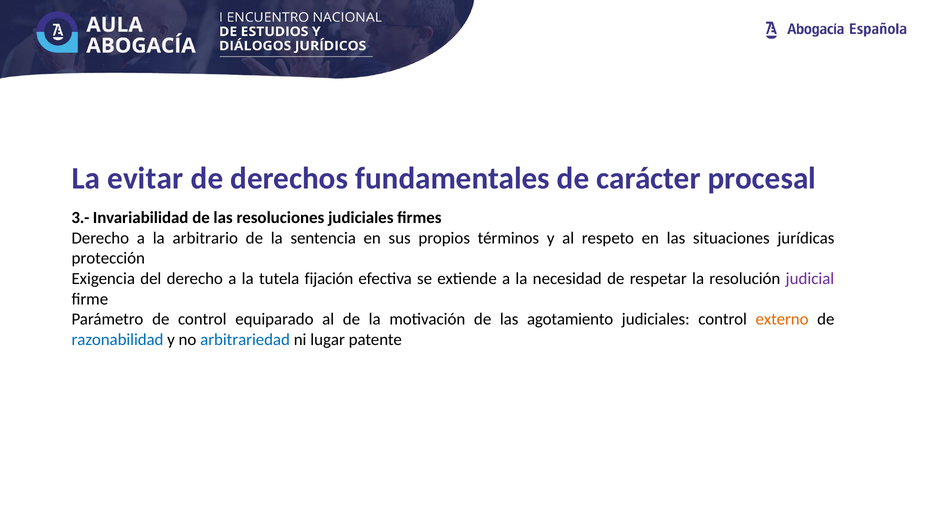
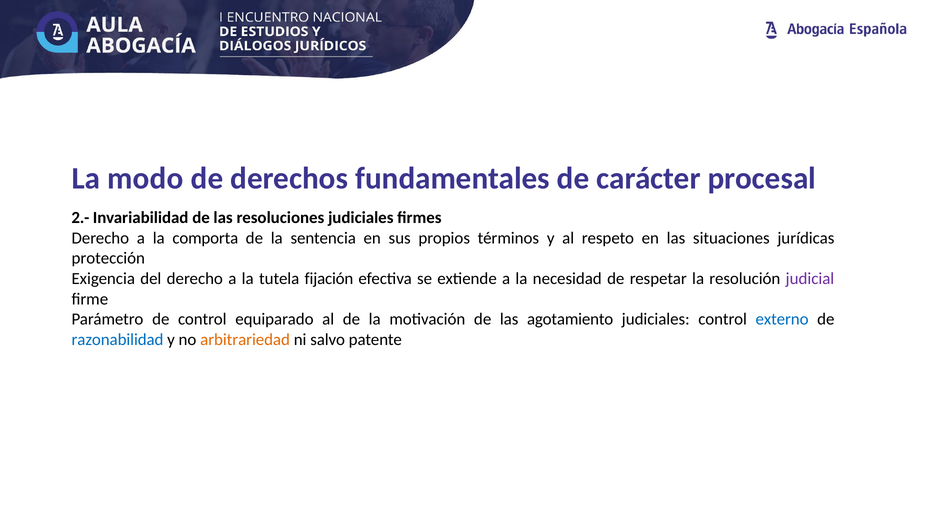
evitar: evitar -> modo
3.-: 3.- -> 2.-
arbitrario: arbitrario -> comporta
externo colour: orange -> blue
arbitrariedad colour: blue -> orange
lugar: lugar -> salvo
